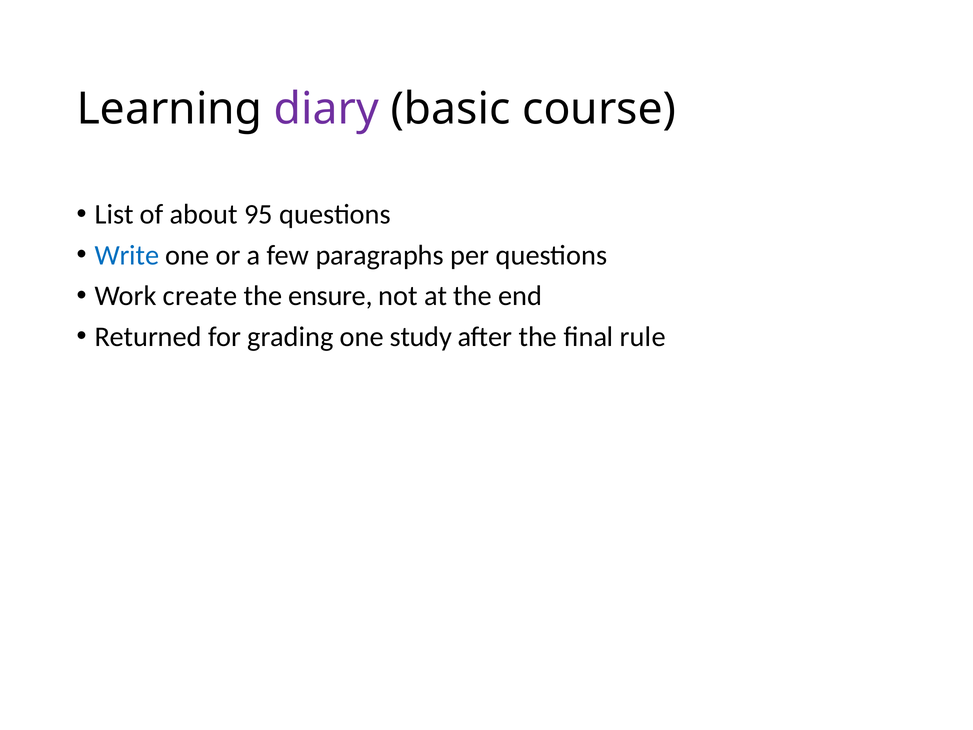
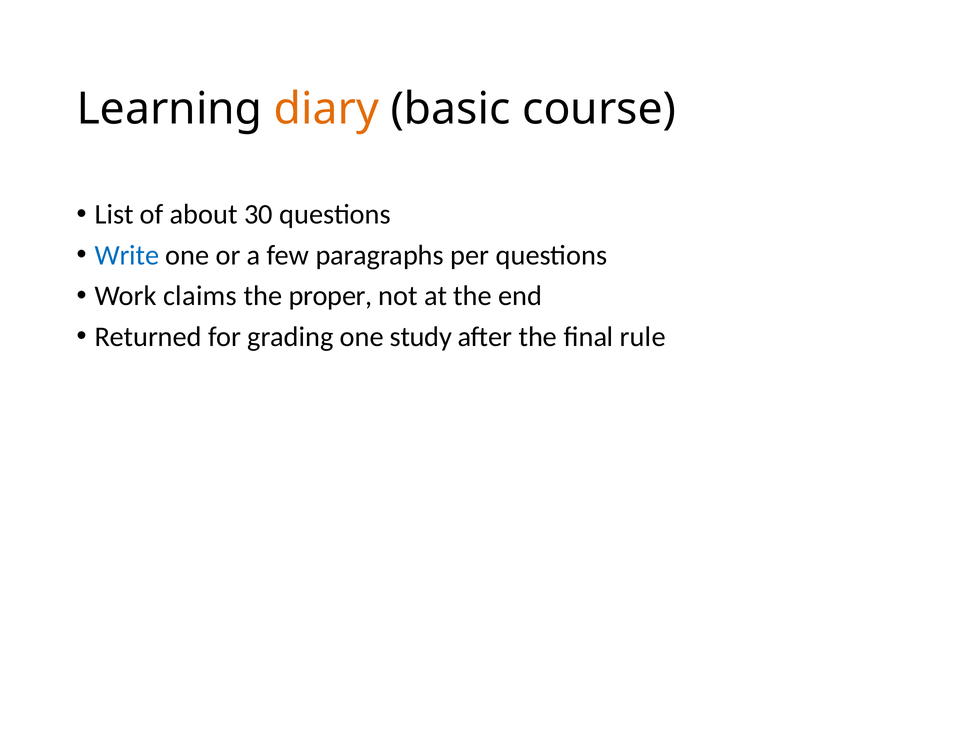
diary colour: purple -> orange
95: 95 -> 30
create: create -> claims
ensure: ensure -> proper
